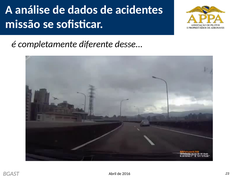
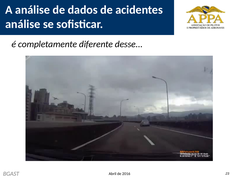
missão at (23, 24): missão -> análise
